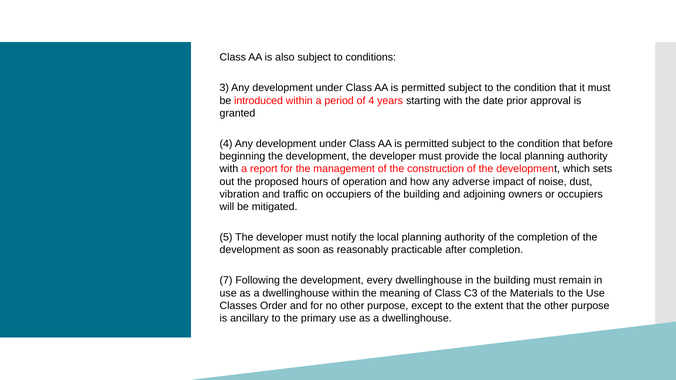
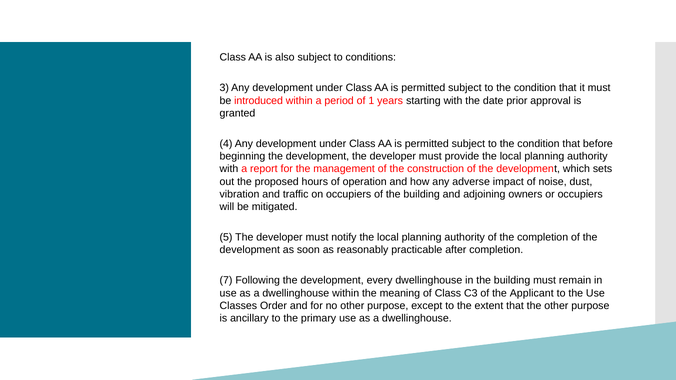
of 4: 4 -> 1
Materials: Materials -> Applicant
